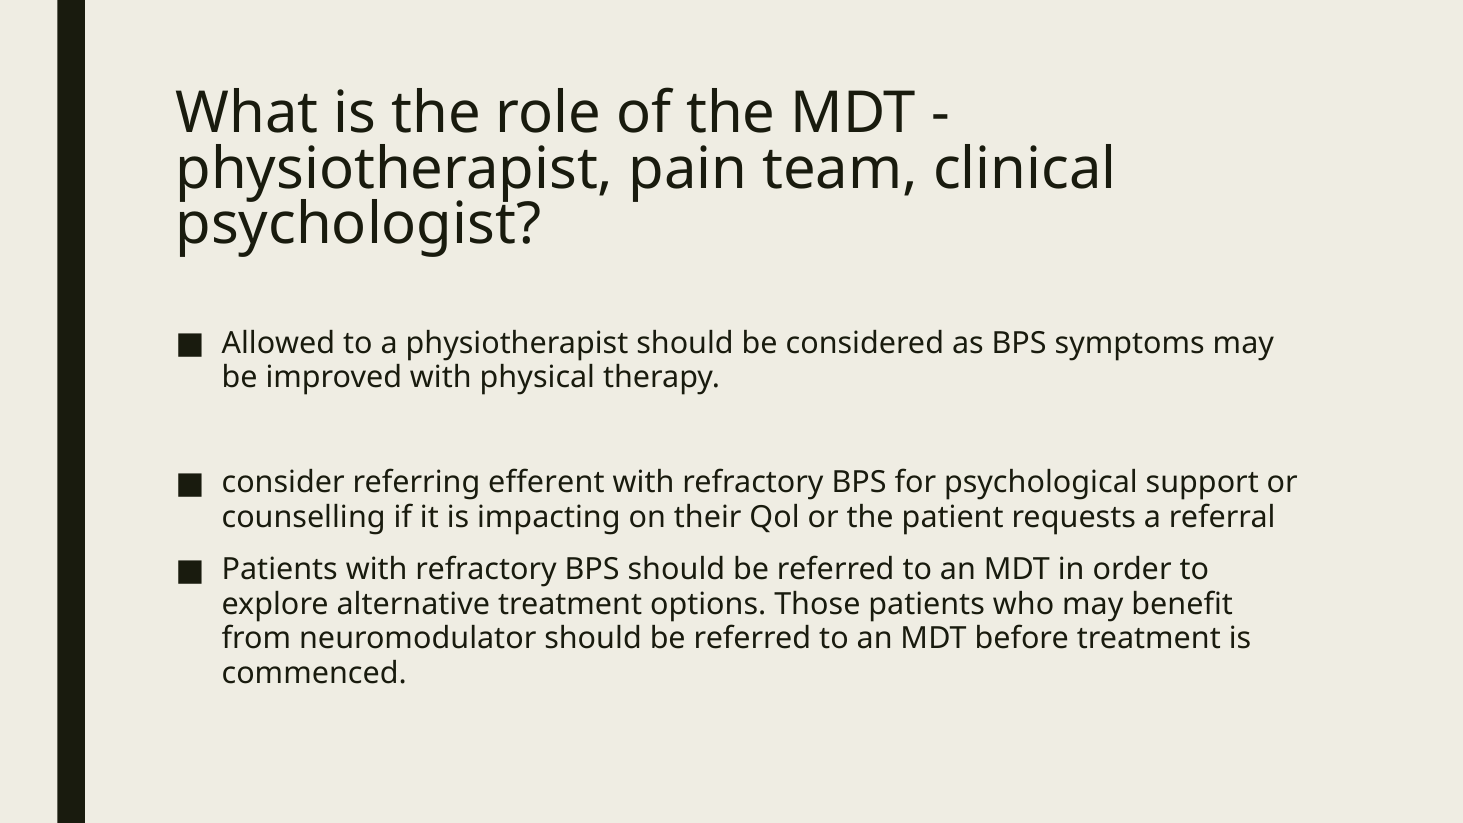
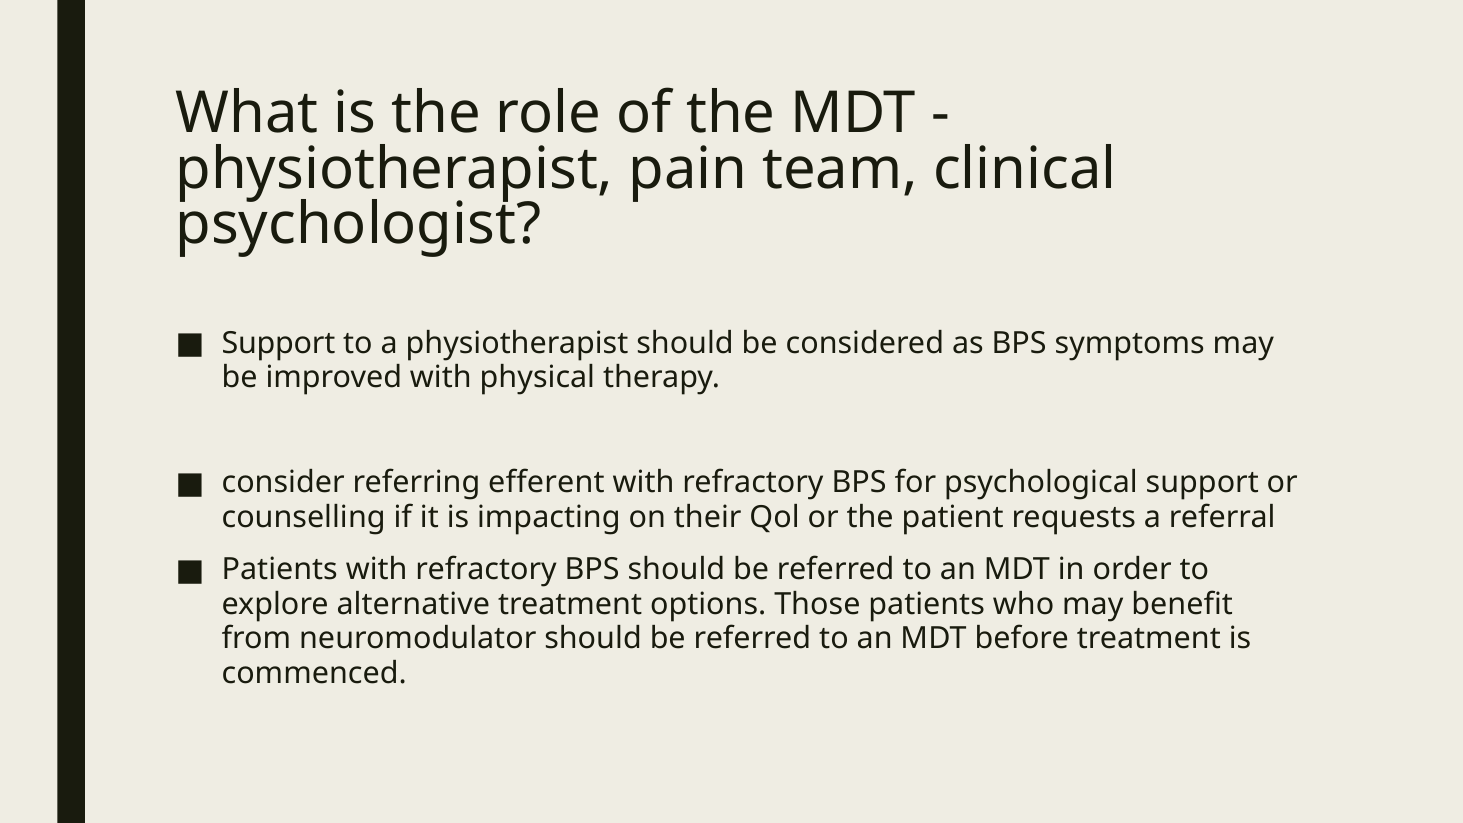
Allowed at (278, 343): Allowed -> Support
